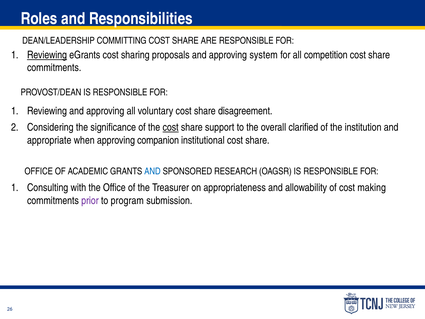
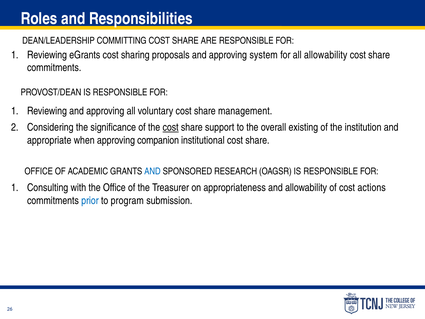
Reviewing at (47, 55) underline: present -> none
all competition: competition -> allowability
disagreement: disagreement -> management
clarified: clarified -> existing
making: making -> actions
prior colour: purple -> blue
